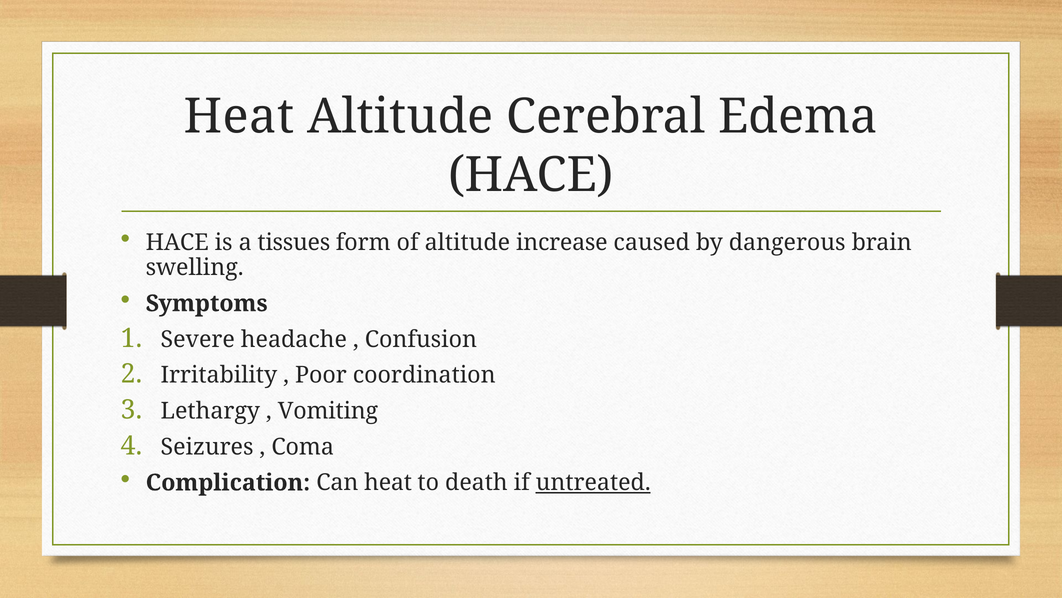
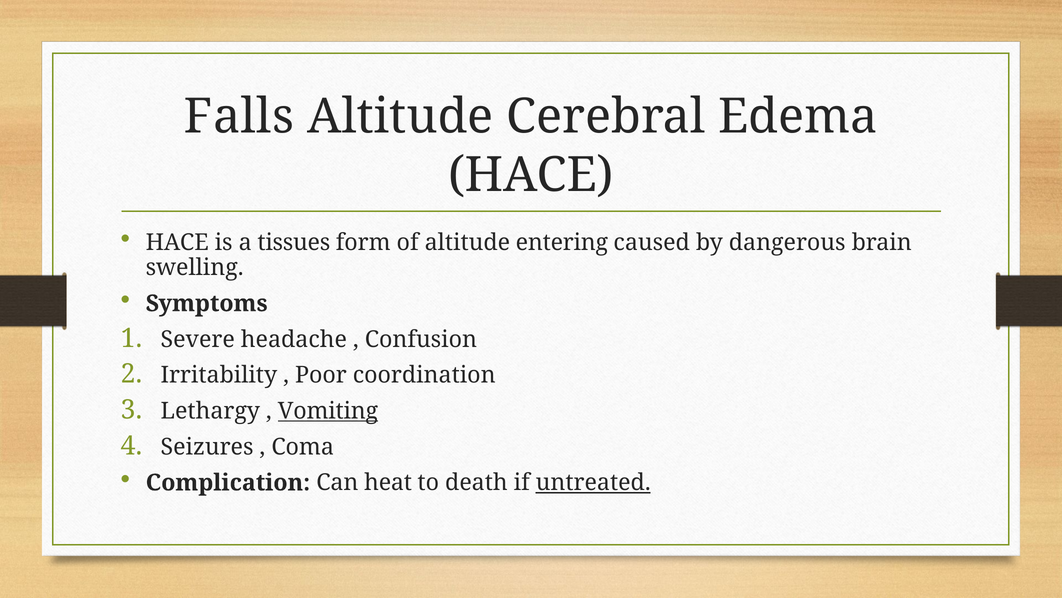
Heat at (239, 117): Heat -> Falls
increase: increase -> entering
Vomiting underline: none -> present
